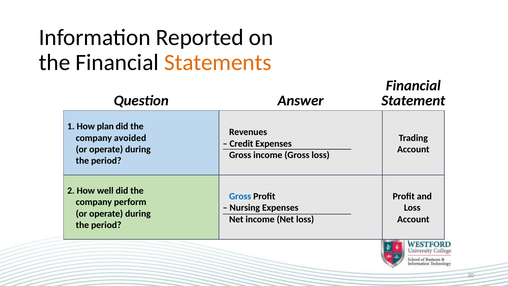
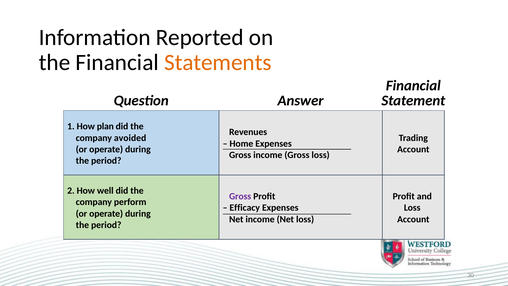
Credit: Credit -> Home
Gross at (240, 196) colour: blue -> purple
Nursing: Nursing -> Efficacy
